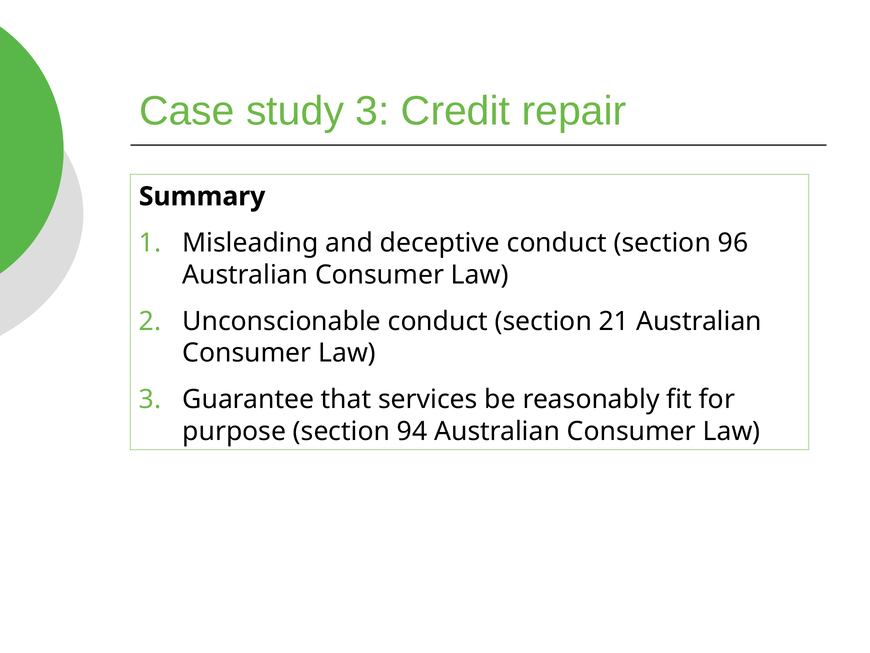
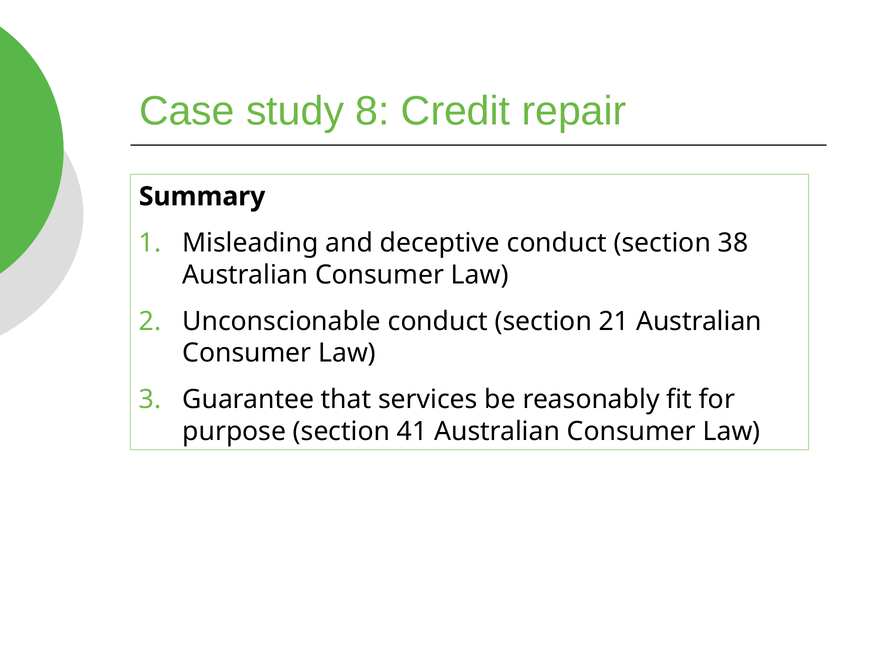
study 3: 3 -> 8
96: 96 -> 38
94: 94 -> 41
